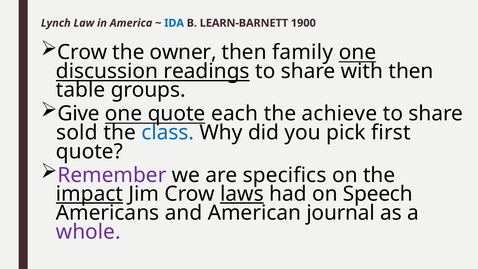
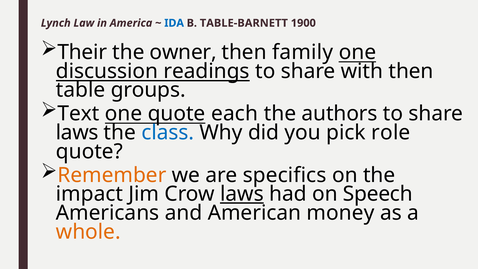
LEARN-BARNETT: LEARN-BARNETT -> TABLE-BARNETT
Crow at (82, 52): Crow -> Their
Give: Give -> Text
achieve: achieve -> authors
sold at (77, 133): sold -> laws
first: first -> role
Remember colour: purple -> orange
impact underline: present -> none
journal: journal -> money
whole colour: purple -> orange
